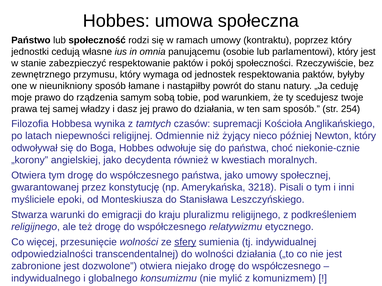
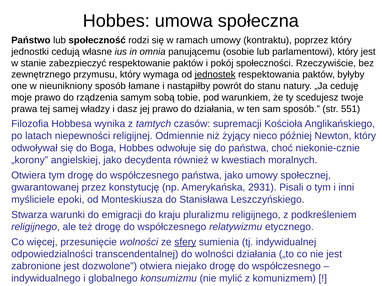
jednostek underline: none -> present
254: 254 -> 551
3218: 3218 -> 2931
